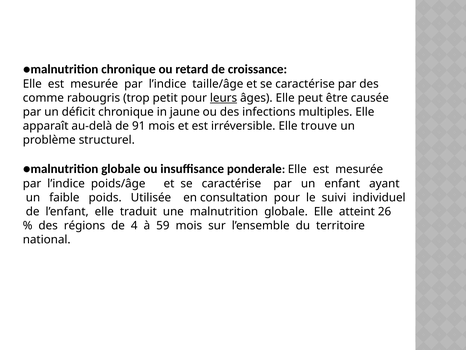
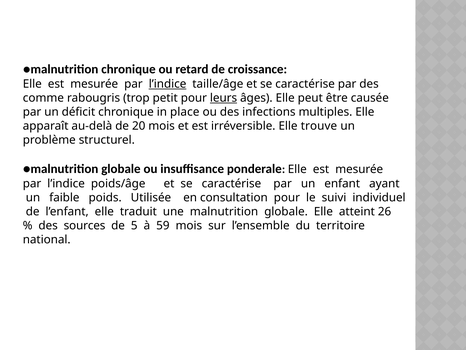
l’indice at (168, 84) underline: none -> present
jaune: jaune -> place
91: 91 -> 20
régions: régions -> sources
4: 4 -> 5
